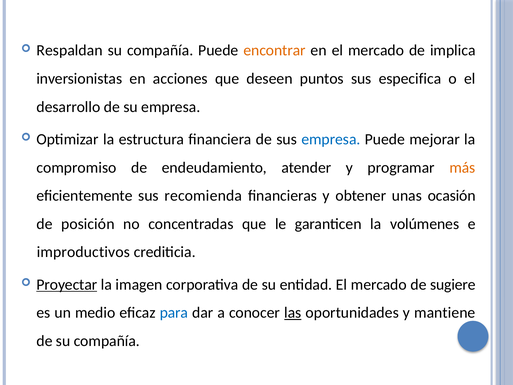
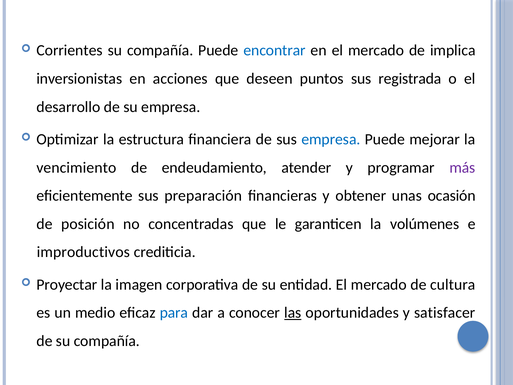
Respaldan: Respaldan -> Corrientes
encontrar colour: orange -> blue
especifica: especifica -> registrada
compromiso: compromiso -> vencimiento
más colour: orange -> purple
recomienda: recomienda -> preparación
Proyectar underline: present -> none
sugiere: sugiere -> cultura
mantiene: mantiene -> satisfacer
